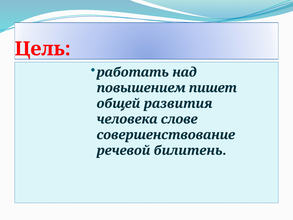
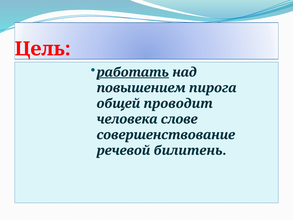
работать underline: none -> present
пишет: пишет -> пирога
развития: развития -> проводит
